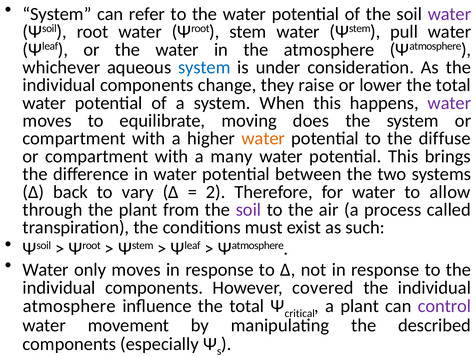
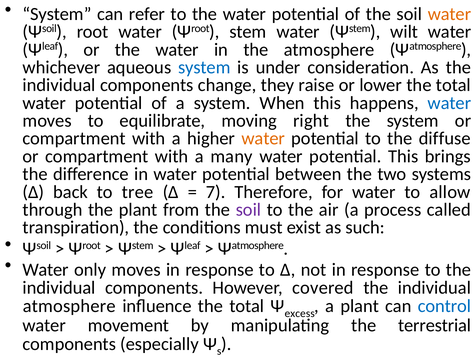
water at (449, 14) colour: purple -> orange
pull: pull -> wilt
water at (449, 103) colour: purple -> blue
does: does -> right
vary: vary -> tree
2: 2 -> 7
critical: critical -> excess
control colour: purple -> blue
described: described -> terrestrial
